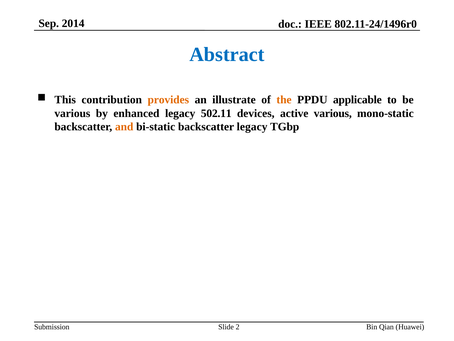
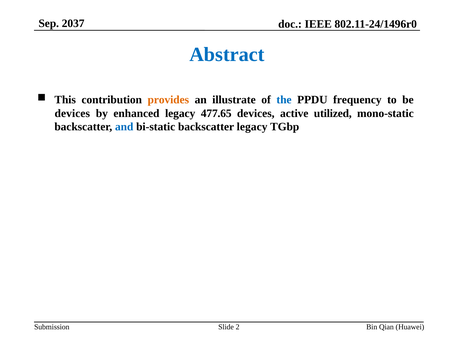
2014: 2014 -> 2037
the colour: orange -> blue
applicable: applicable -> frequency
various at (72, 113): various -> devices
502.11: 502.11 -> 477.65
active various: various -> utilized
and colour: orange -> blue
